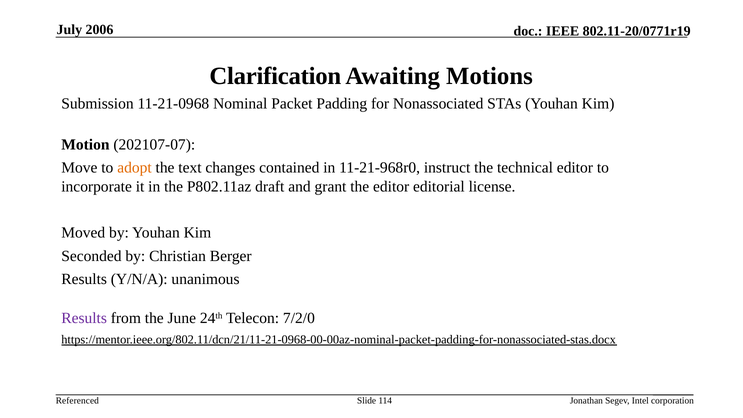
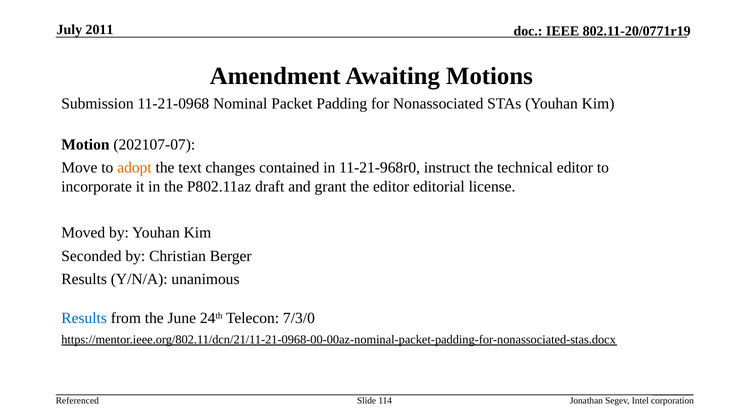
2006: 2006 -> 2011
Clarification: Clarification -> Amendment
Results at (84, 318) colour: purple -> blue
7/2/0: 7/2/0 -> 7/3/0
